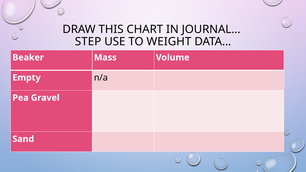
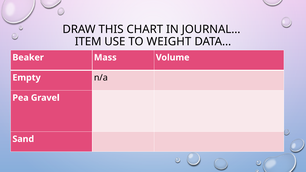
STEP: STEP -> ITEM
